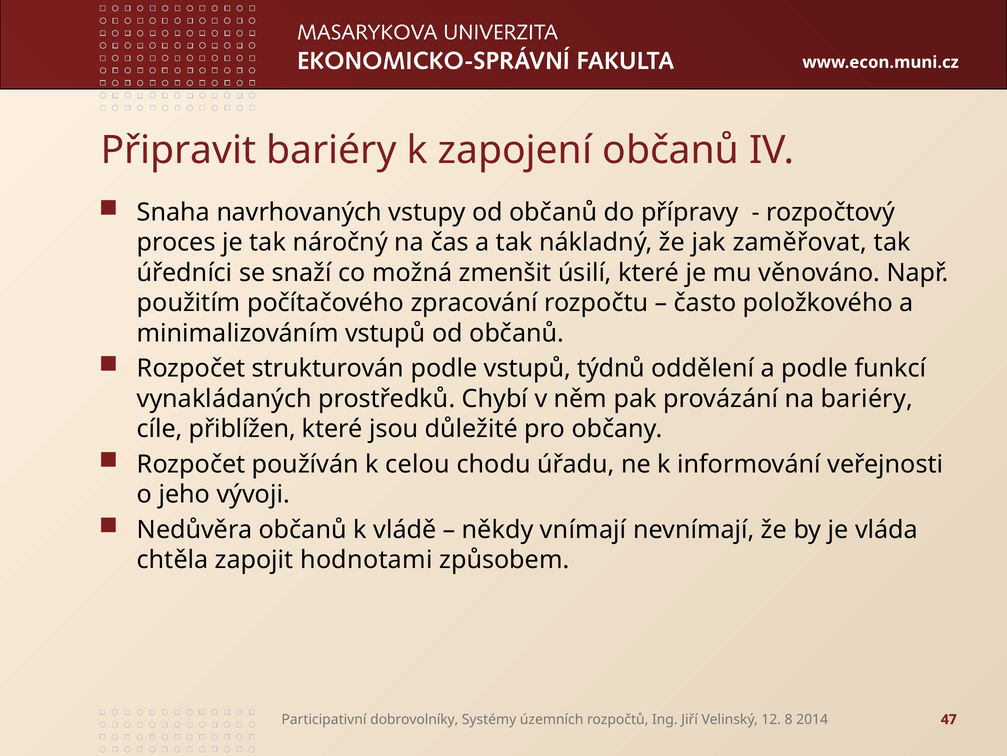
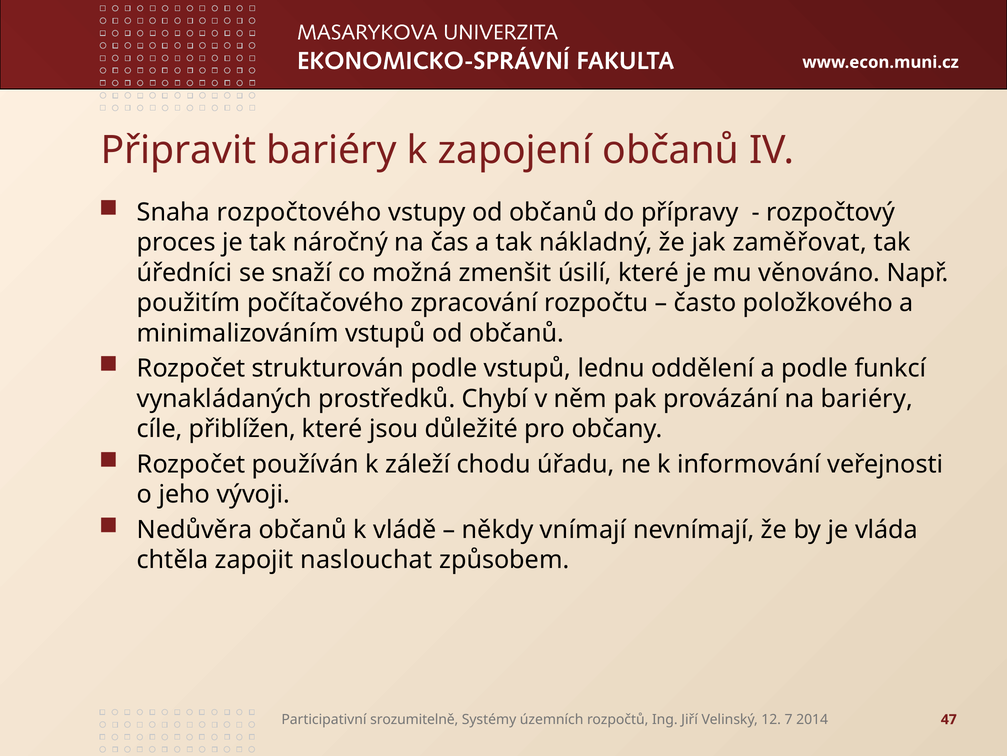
navrhovaných: navrhovaných -> rozpočtového
týdnů: týdnů -> lednu
celou: celou -> záleží
hodnotami: hodnotami -> naslouchat
dobrovolníky: dobrovolníky -> srozumitelně
8: 8 -> 7
